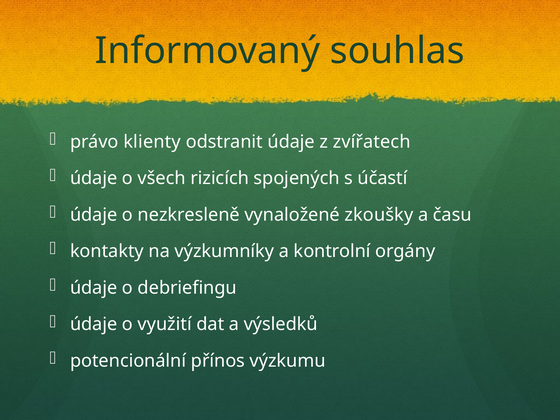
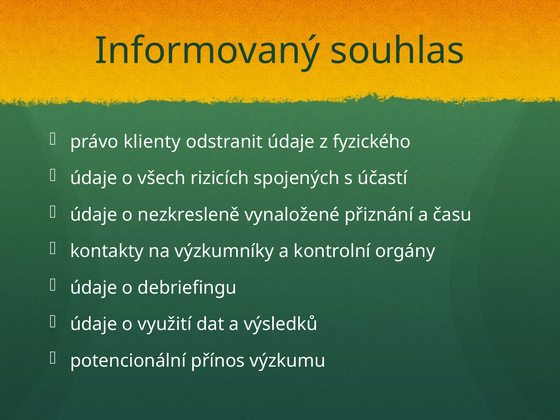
zvířatech: zvířatech -> fyzického
zkoušky: zkoušky -> přiznání
